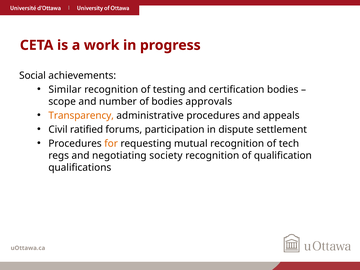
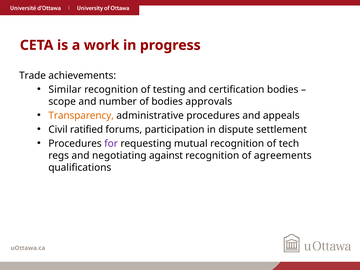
Social: Social -> Trade
for colour: orange -> purple
society: society -> against
qualification: qualification -> agreements
